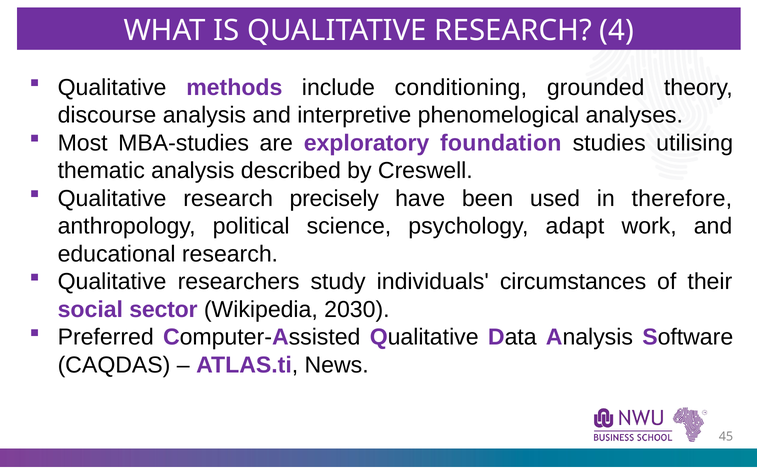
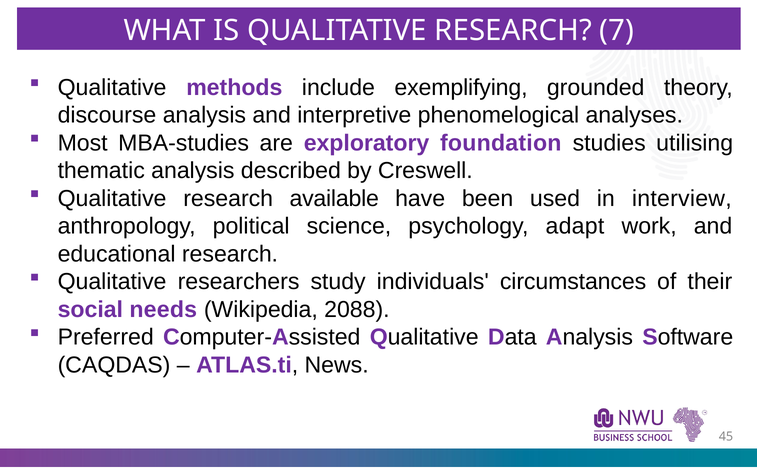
4: 4 -> 7
conditioning: conditioning -> exemplifying
precisely: precisely -> available
therefore: therefore -> interview
sector: sector -> needs
2030: 2030 -> 2088
